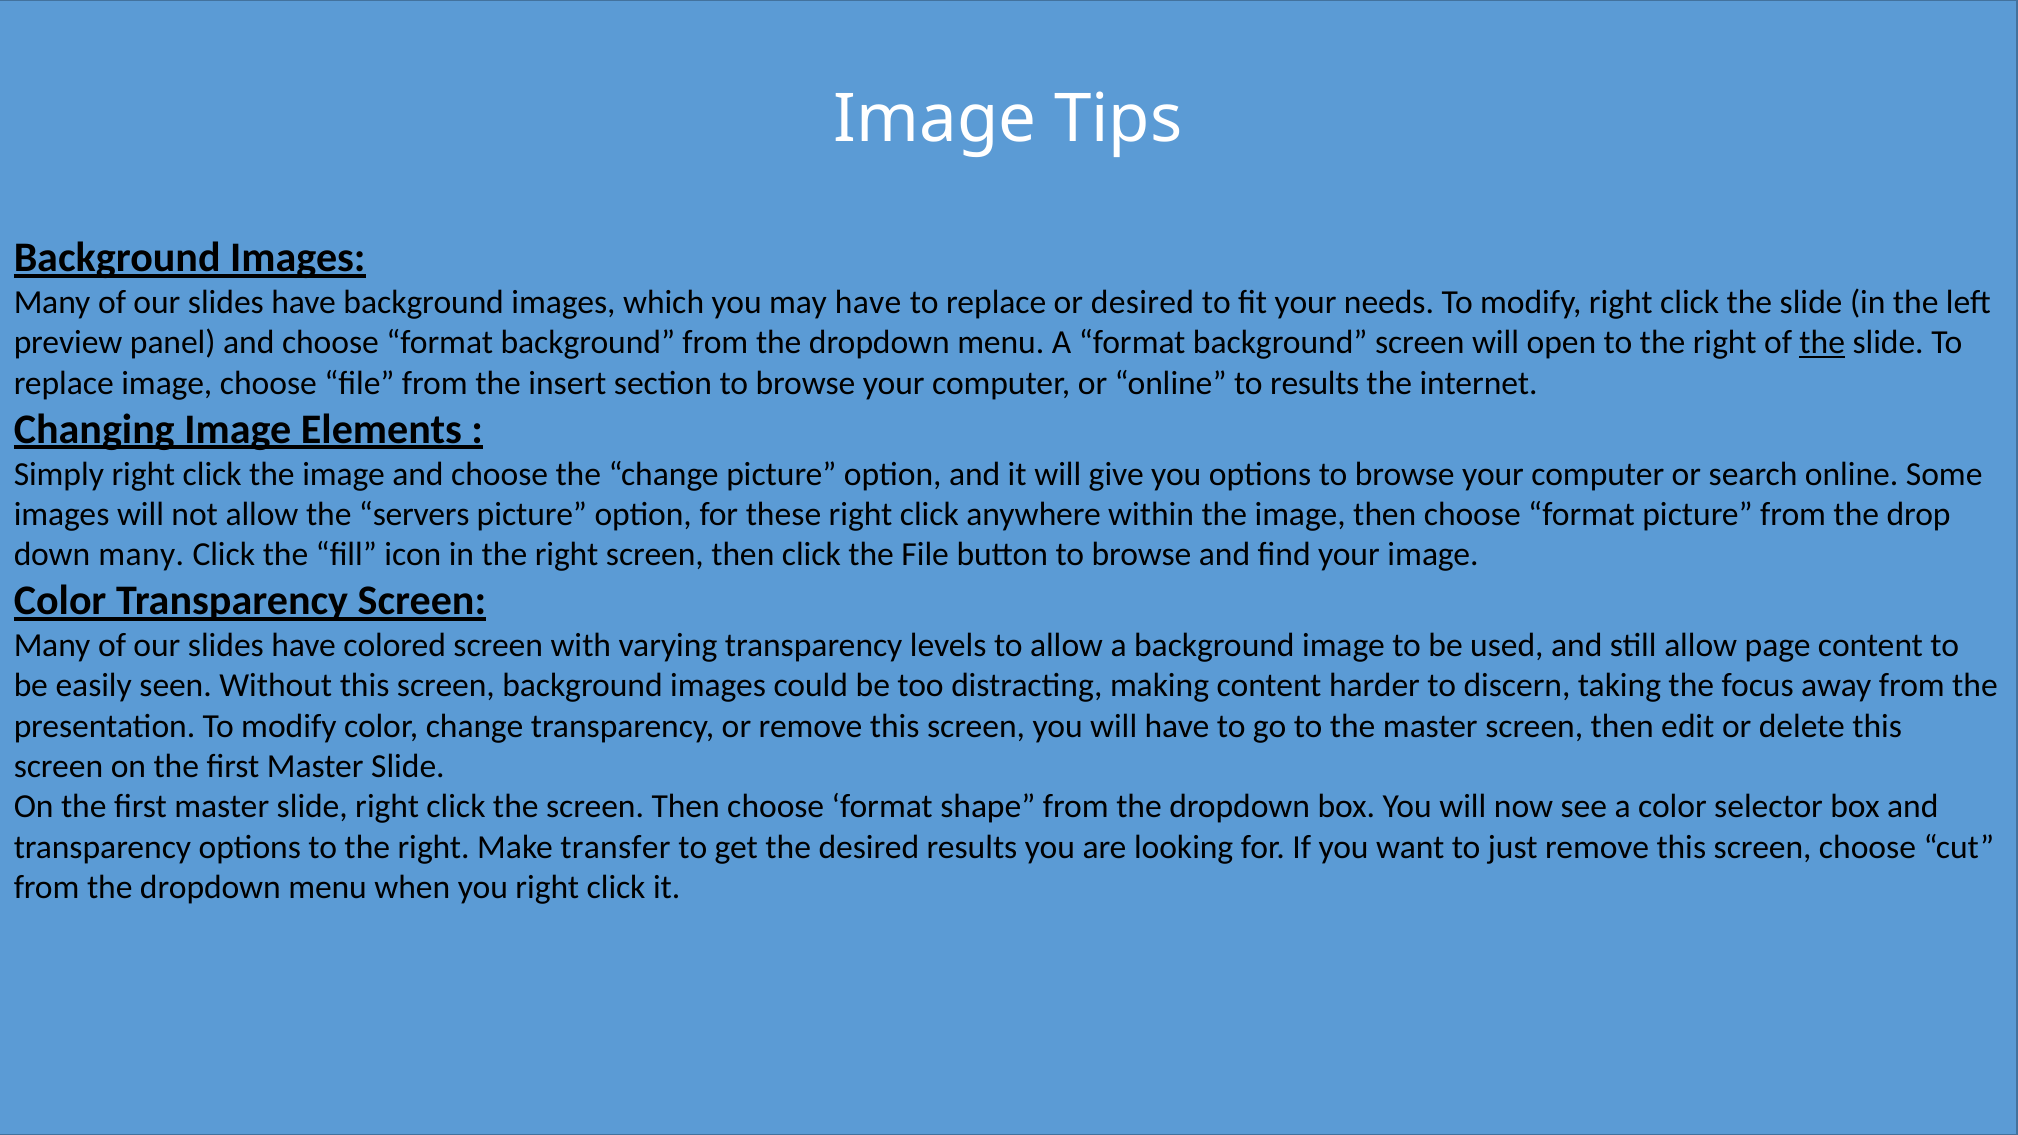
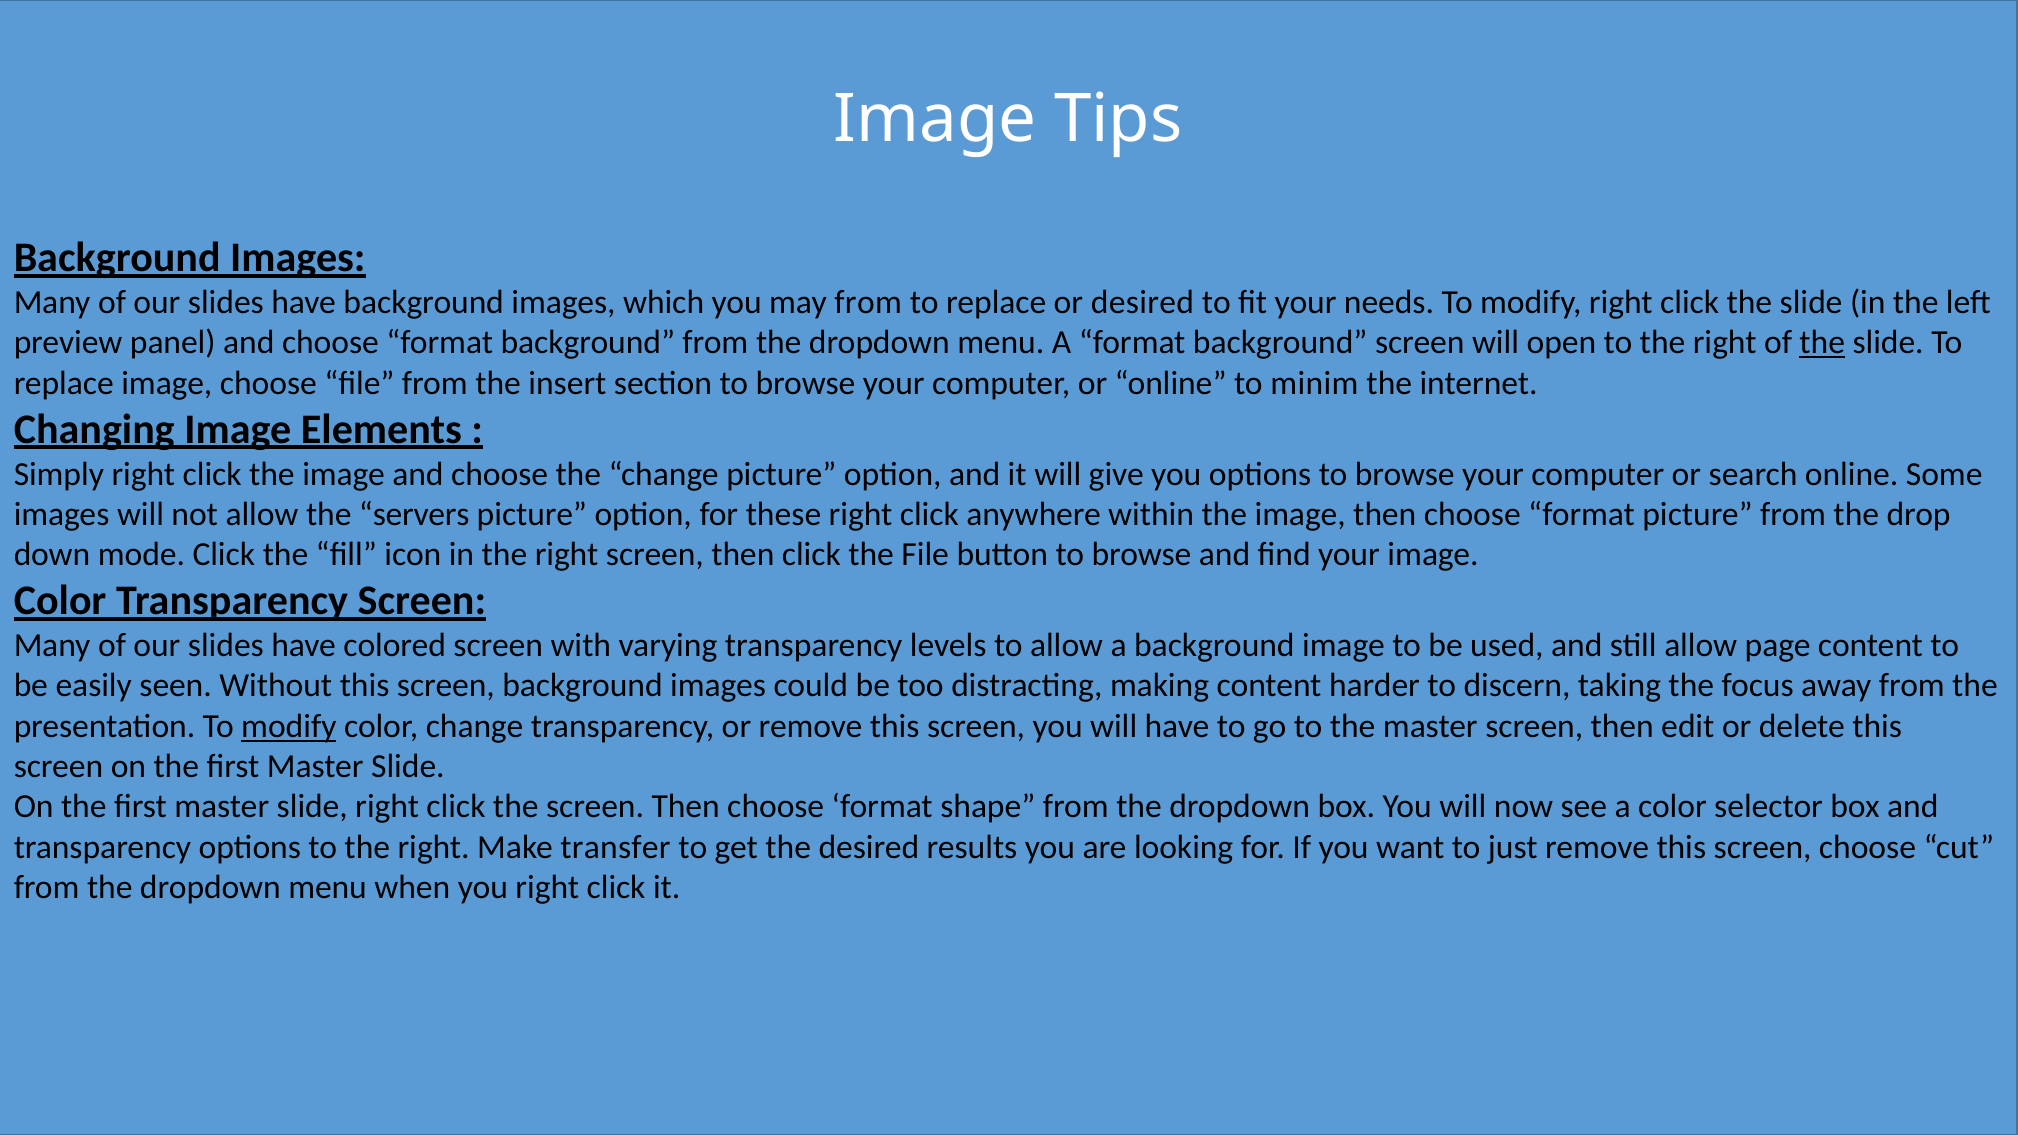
may have: have -> from
to results: results -> minim
down many: many -> mode
modify at (289, 726) underline: none -> present
